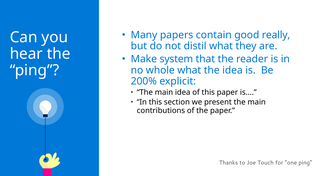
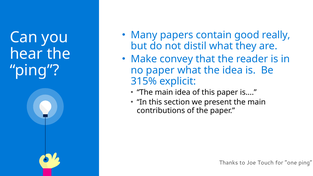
system: system -> convey
no whole: whole -> paper
200%: 200% -> 315%
